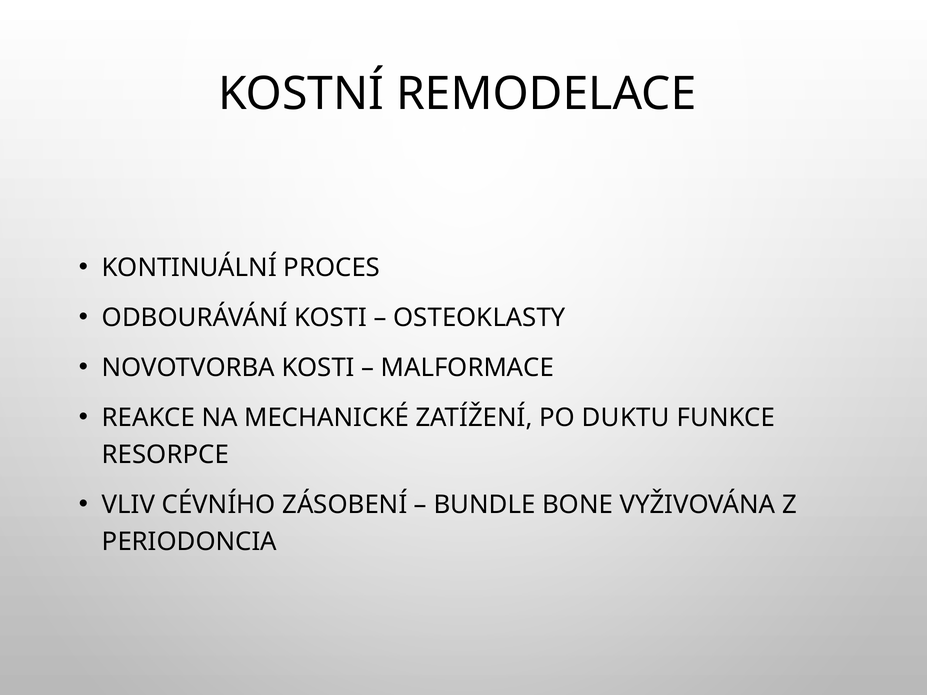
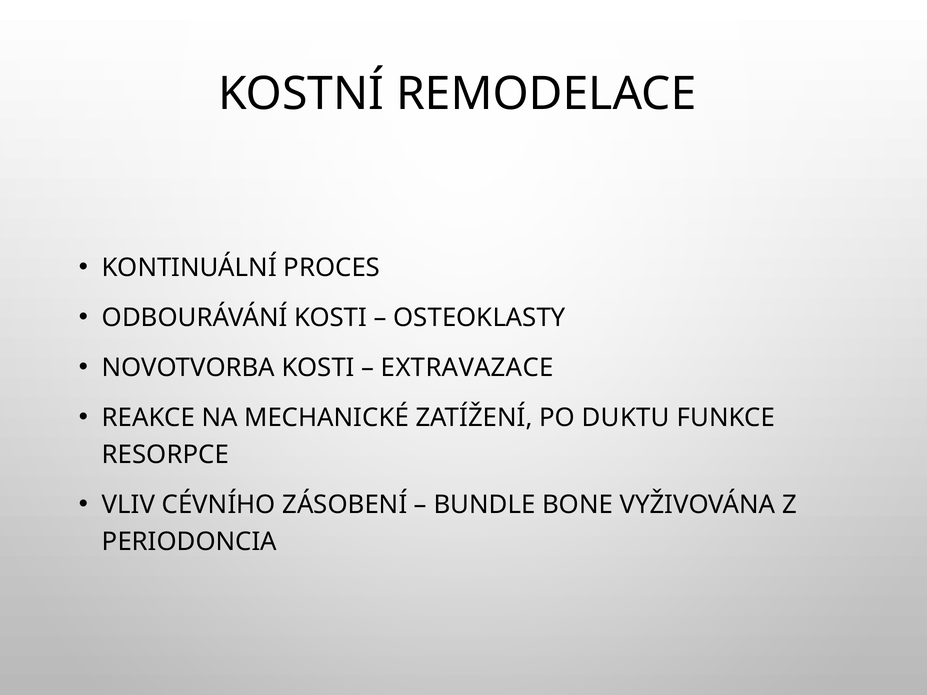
MALFORMACE: MALFORMACE -> EXTRAVAZACE
